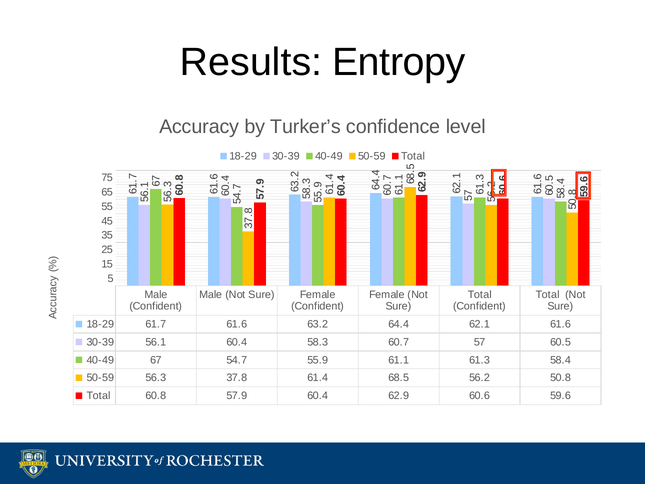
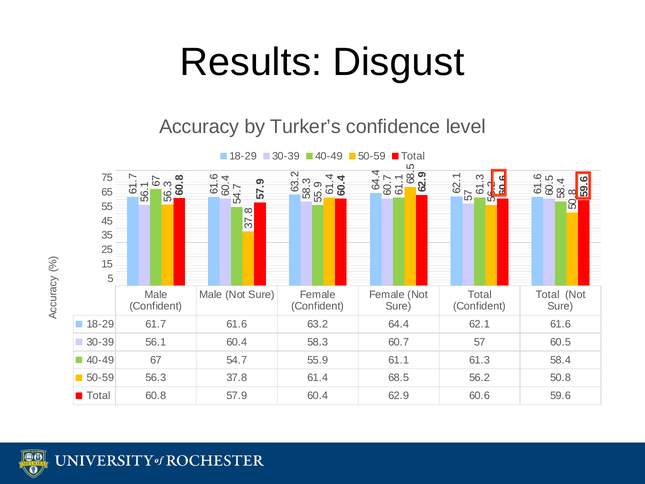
Entropy: Entropy -> Disgust
